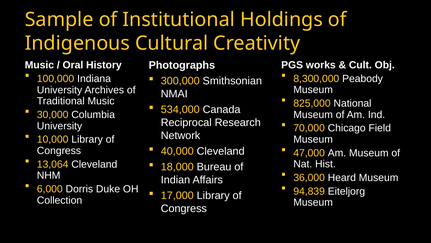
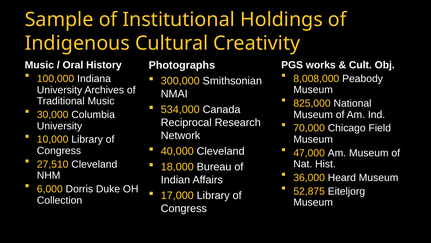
8,300,000: 8,300,000 -> 8,008,000
13,064: 13,064 -> 27,510
94,839: 94,839 -> 52,875
